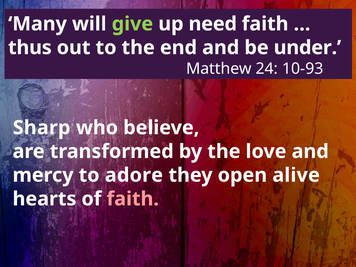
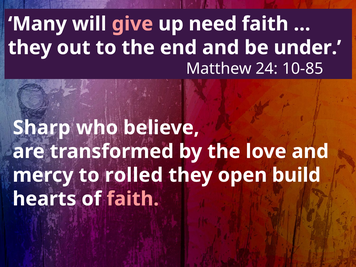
give colour: light green -> pink
thus at (30, 48): thus -> they
10-93: 10-93 -> 10-85
adore: adore -> rolled
alive: alive -> build
